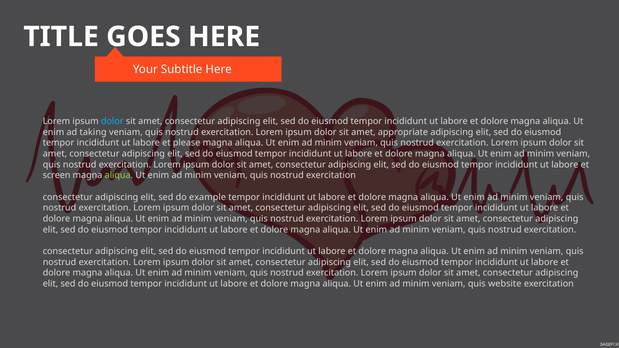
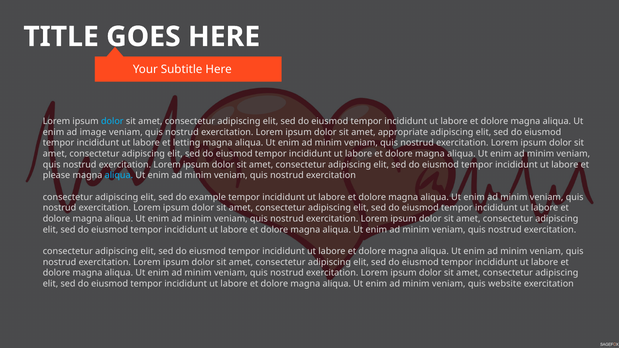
taking: taking -> image
please: please -> letting
screen: screen -> please
aliqua at (119, 176) colour: light green -> light blue
